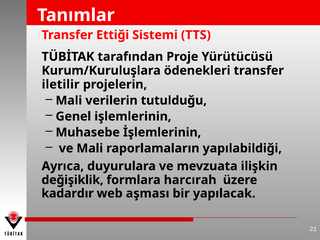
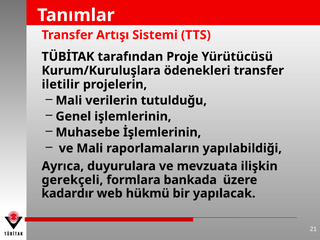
Ettiği: Ettiği -> Artışı
değişiklik: değişiklik -> gerekçeli
harcırah: harcırah -> bankada
aşması: aşması -> hükmü
